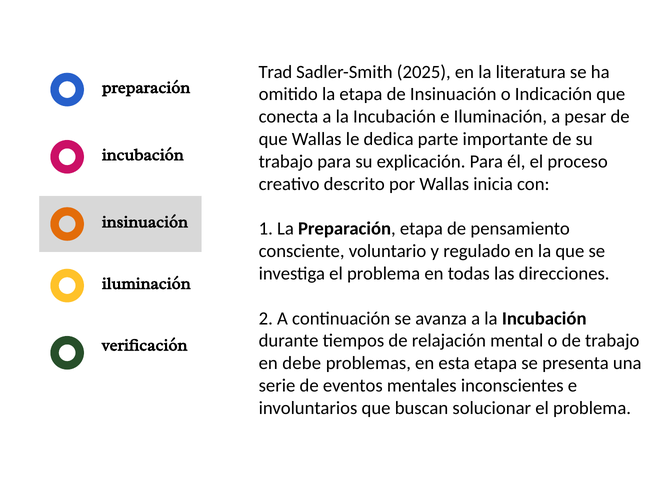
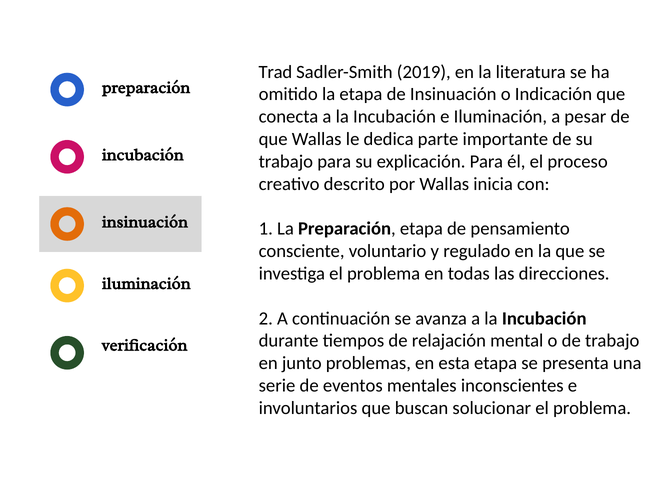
2025: 2025 -> 2019
debe: debe -> junto
